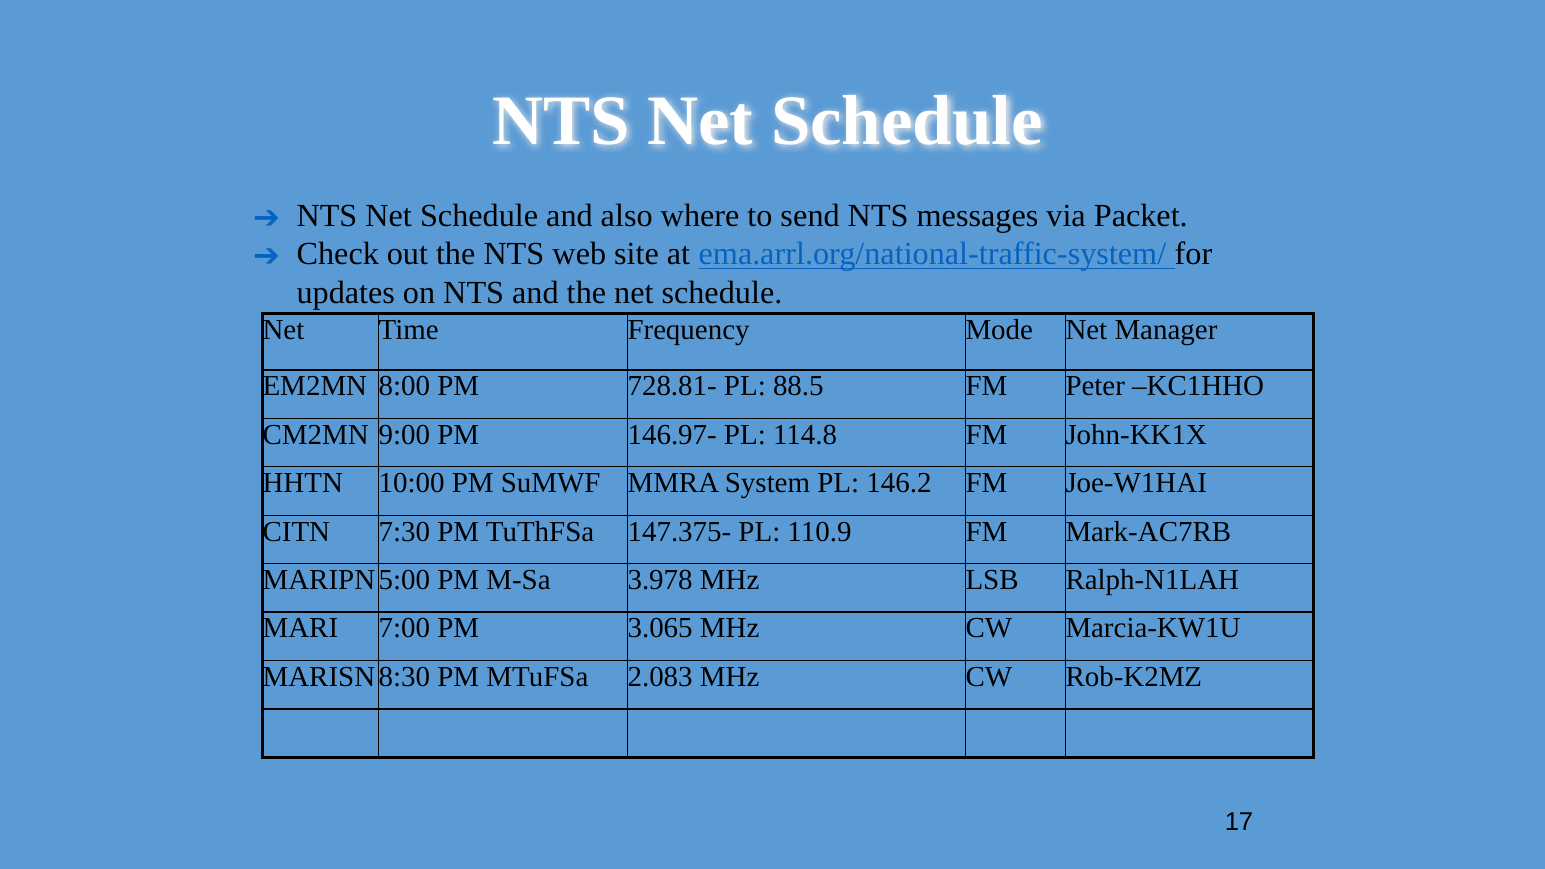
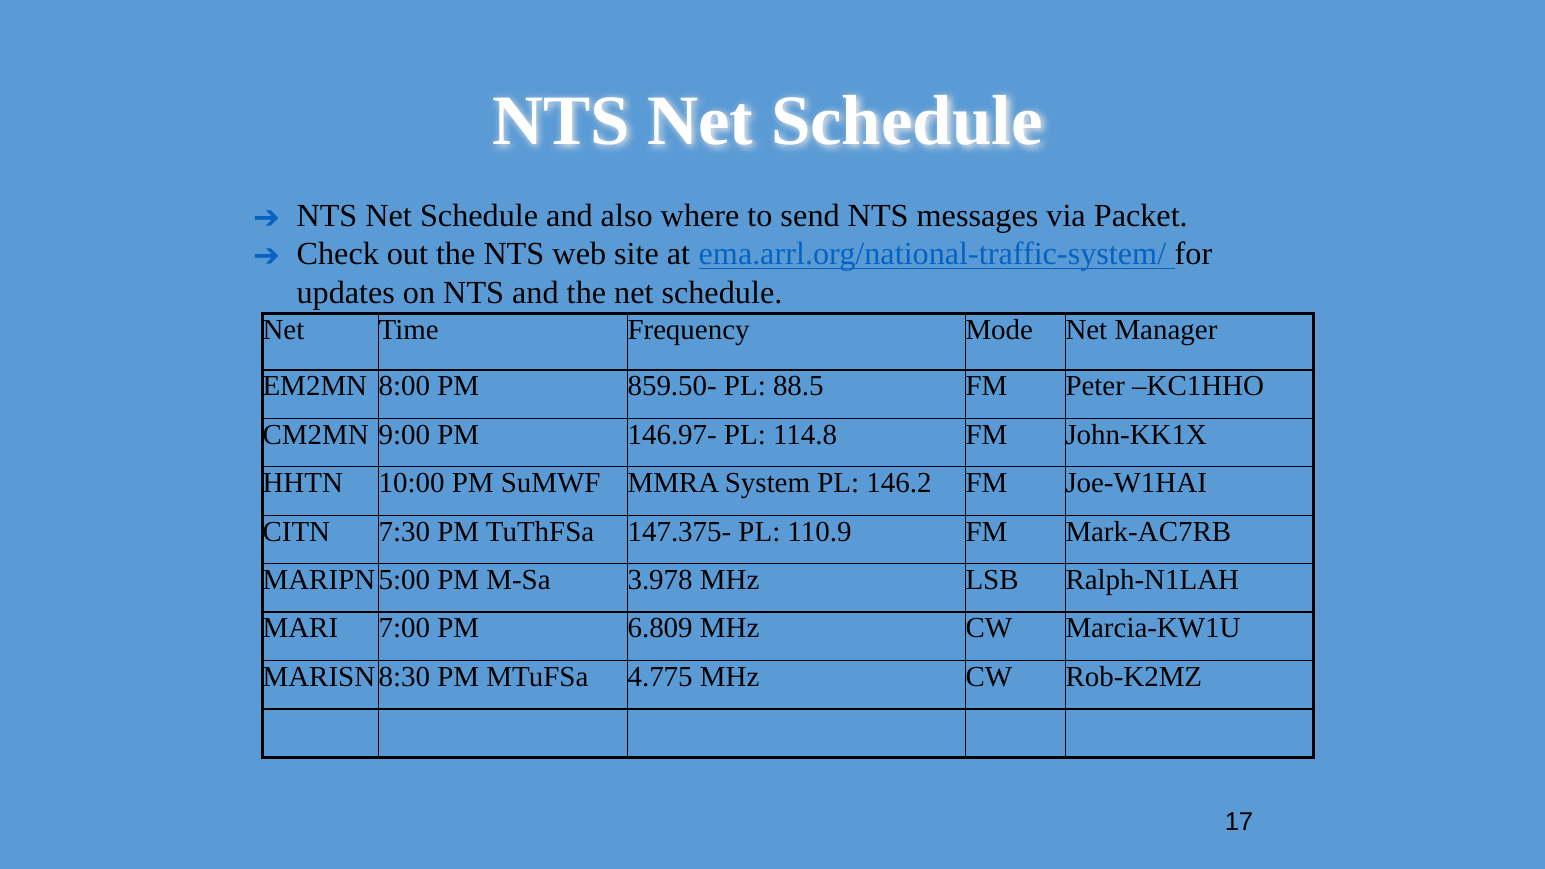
728.81-: 728.81- -> 859.50-
3.065: 3.065 -> 6.809
2.083: 2.083 -> 4.775
